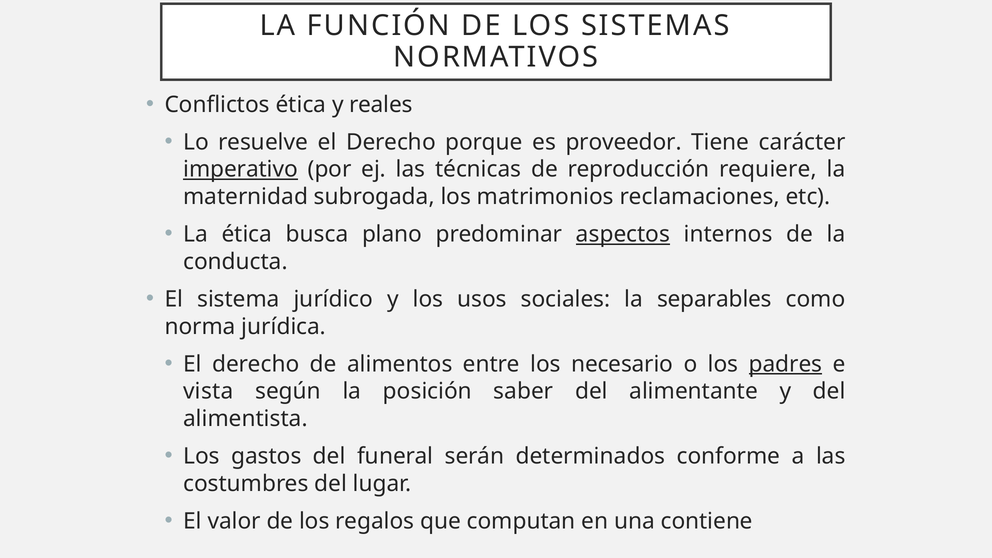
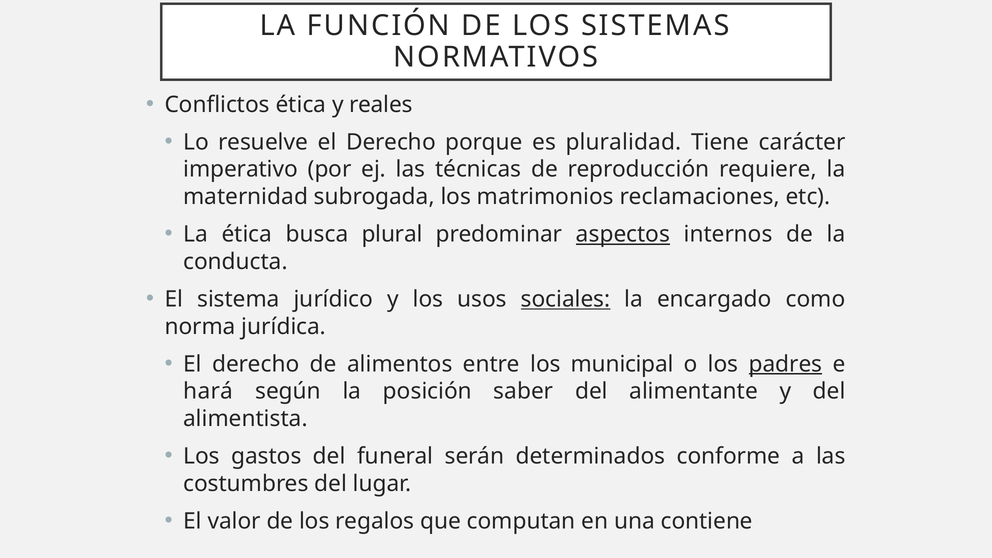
proveedor: proveedor -> pluralidad
imperativo underline: present -> none
plano: plano -> plural
sociales underline: none -> present
separables: separables -> encargado
necesario: necesario -> municipal
vista: vista -> hará
